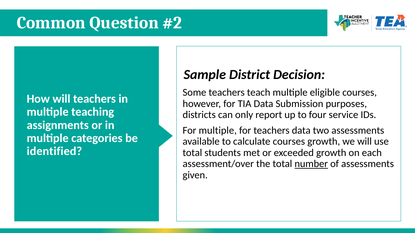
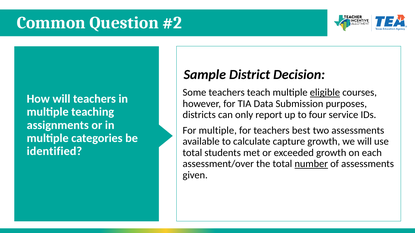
eligible underline: none -> present
teachers data: data -> best
calculate courses: courses -> capture
